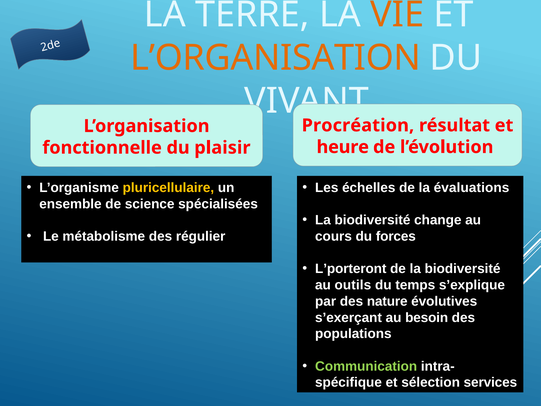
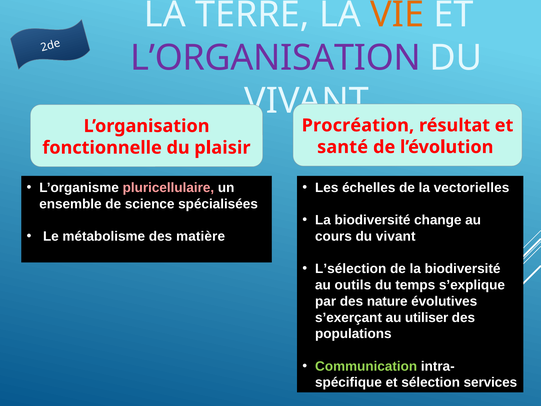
L’ORGANISATION at (276, 58) colour: orange -> purple
heure: heure -> santé
pluricellulaire colour: yellow -> pink
évaluations: évaluations -> vectorielles
régulier: régulier -> matière
cours du forces: forces -> vivant
L’porteront: L’porteront -> L’sélection
besoin: besoin -> utiliser
